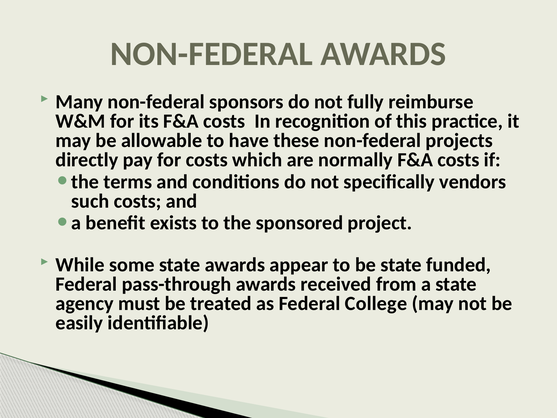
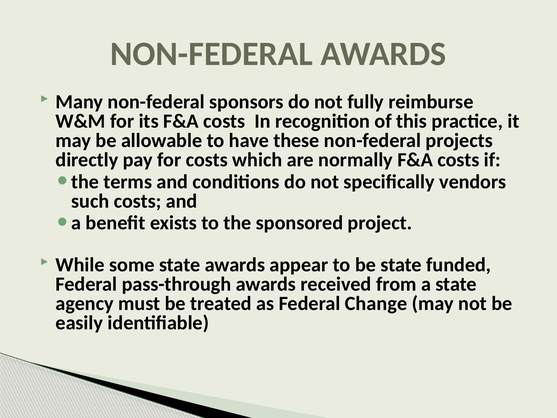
College: College -> Change
